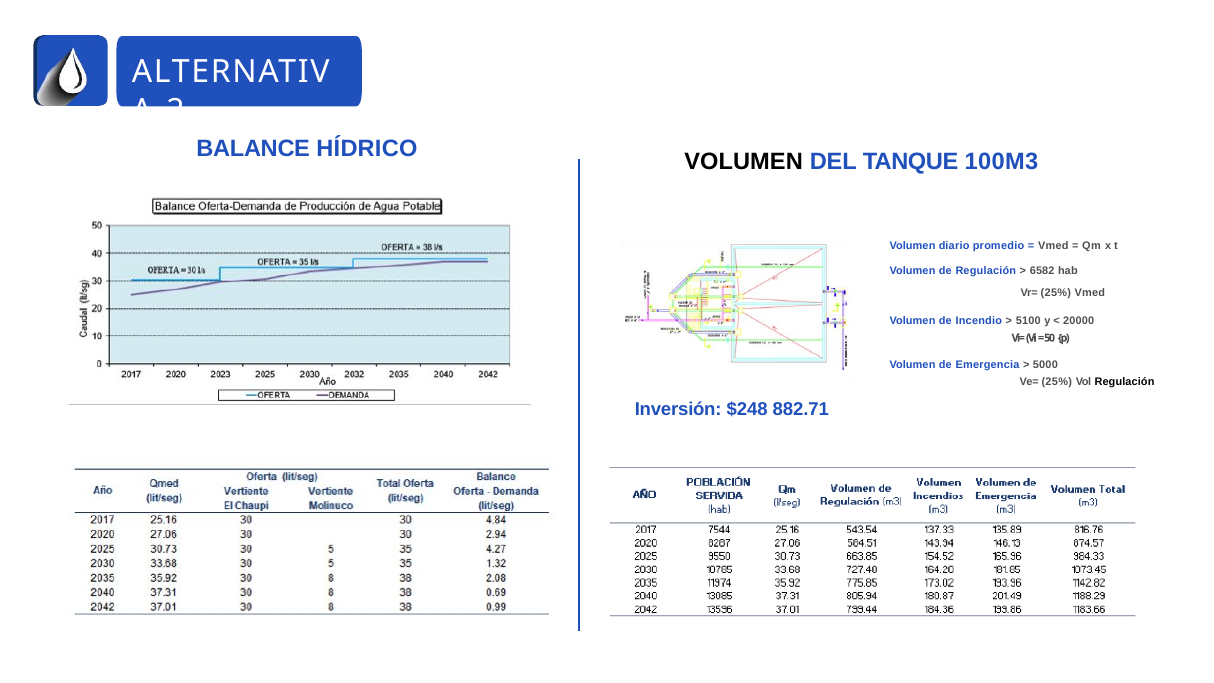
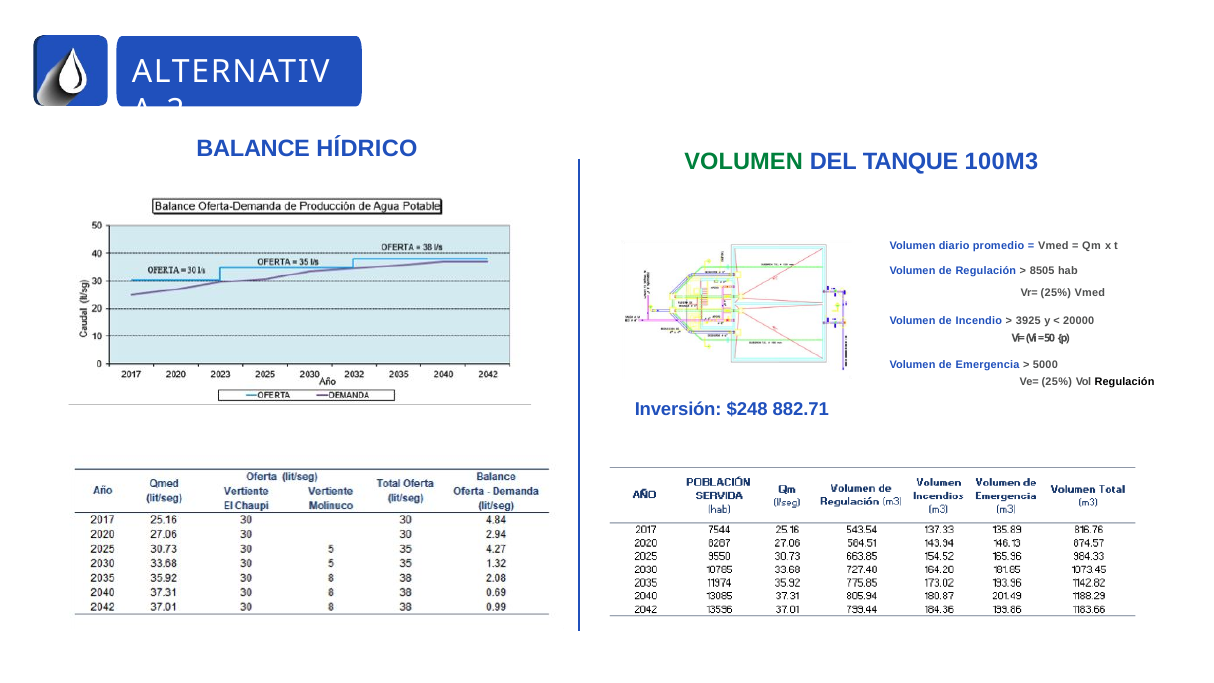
VOLUMEN at (744, 162) colour: black -> green
6582: 6582 -> 8505
5100: 5100 -> 3925
